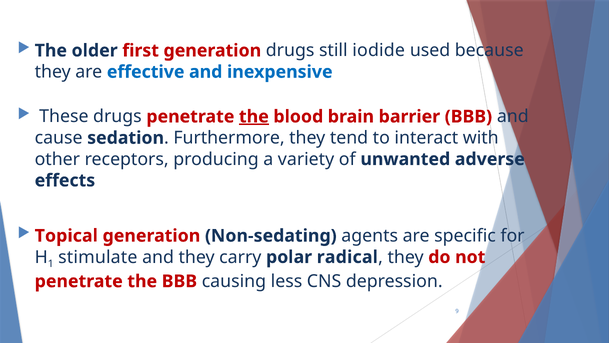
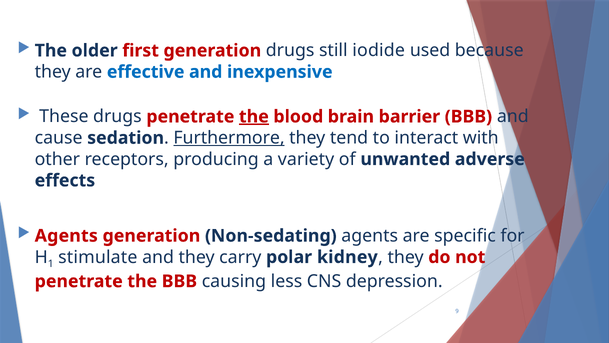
Furthermore underline: none -> present
Topical at (66, 236): Topical -> Agents
radical: radical -> kidney
